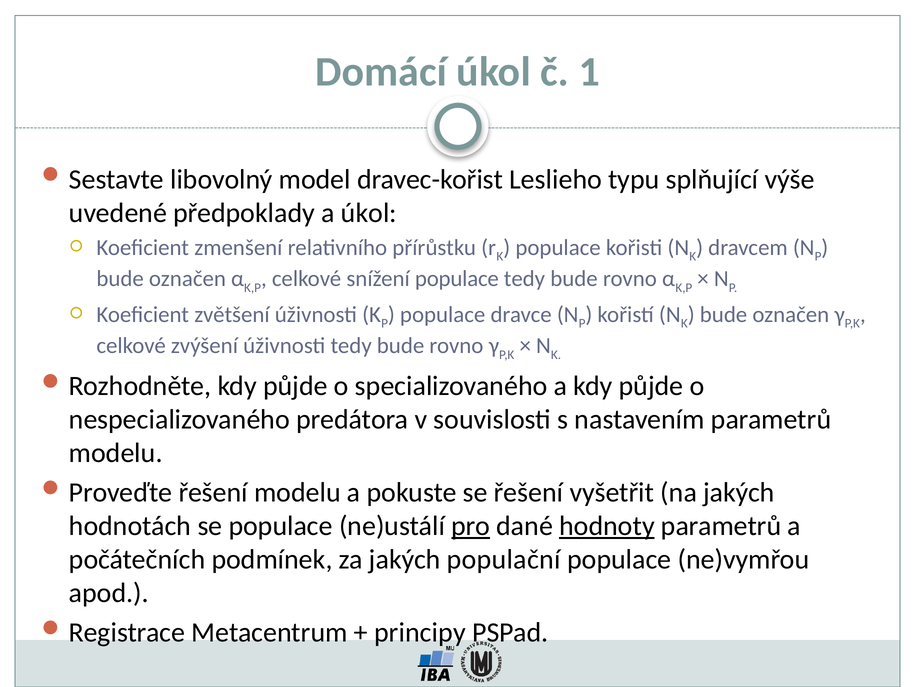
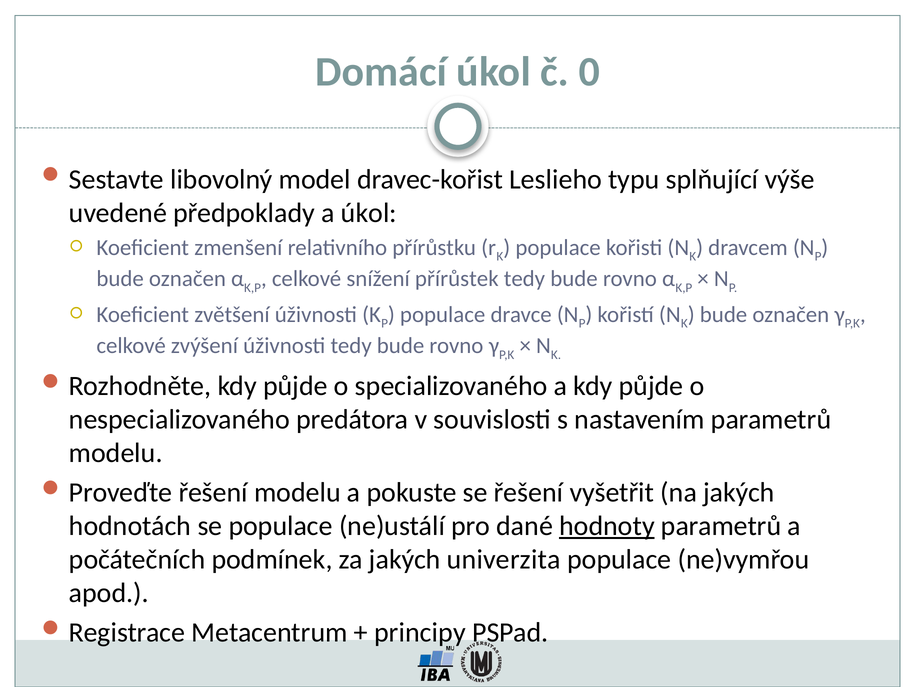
1: 1 -> 0
snížení populace: populace -> přírůstek
pro underline: present -> none
populační: populační -> univerzita
